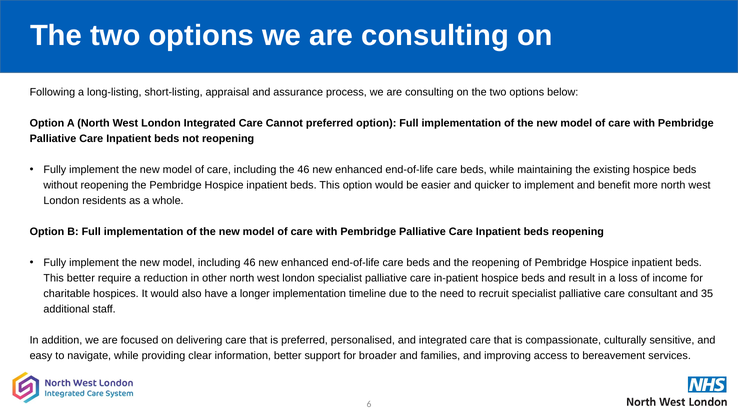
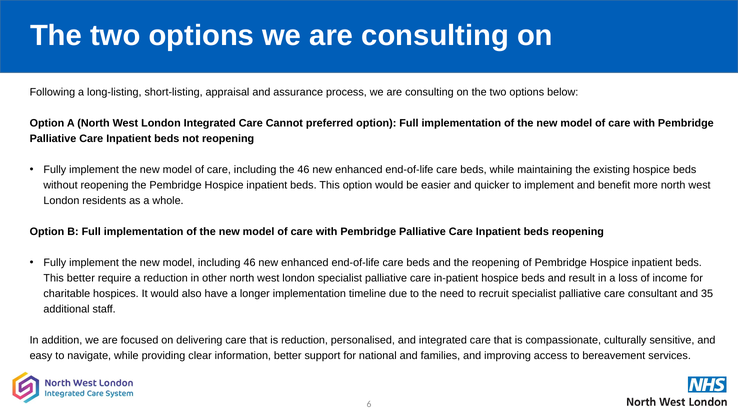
is preferred: preferred -> reduction
broader: broader -> national
